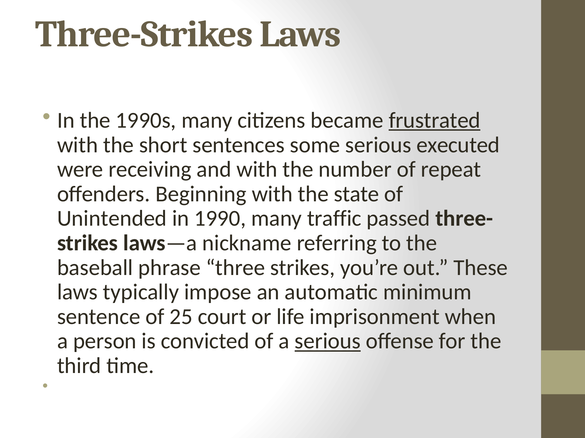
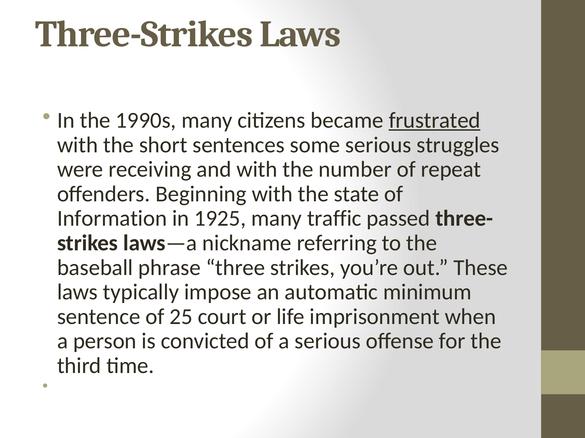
executed: executed -> struggles
Unintended: Unintended -> Information
1990: 1990 -> 1925
serious at (328, 342) underline: present -> none
